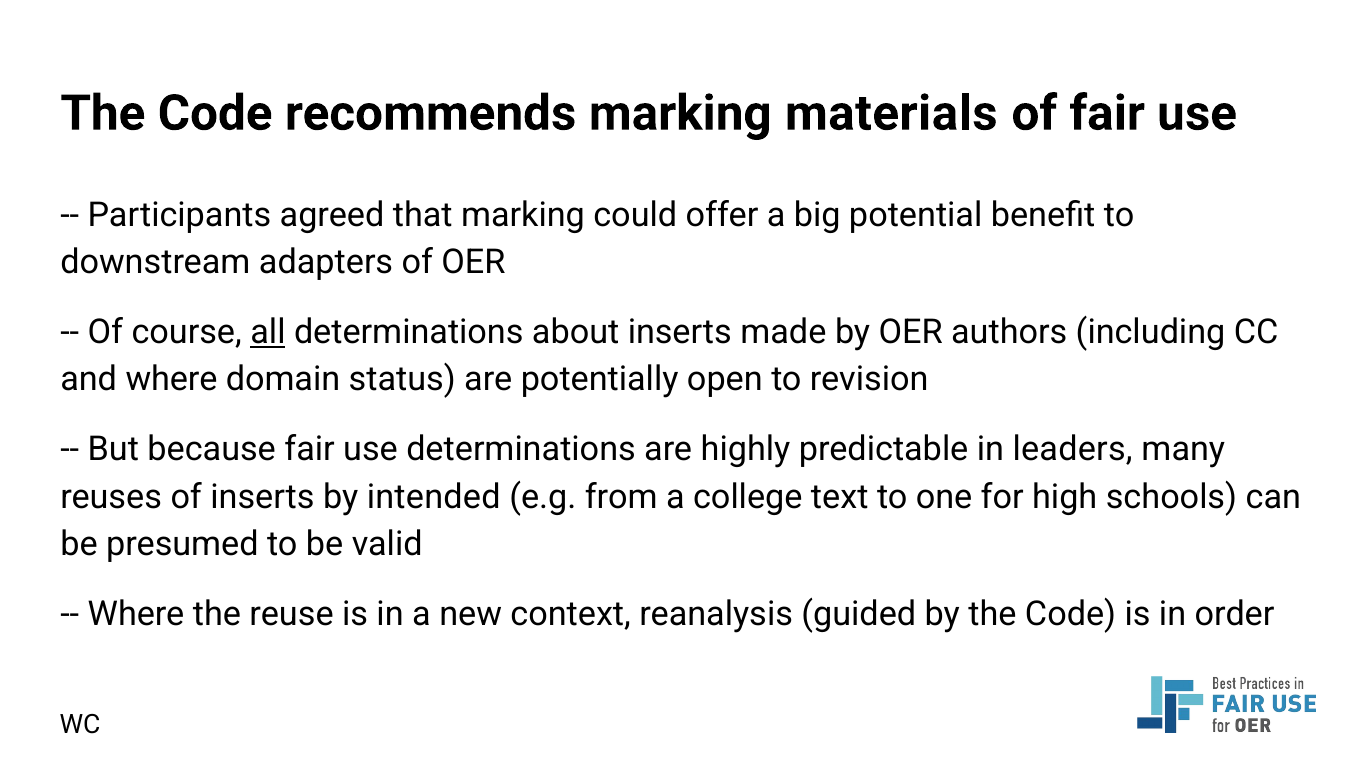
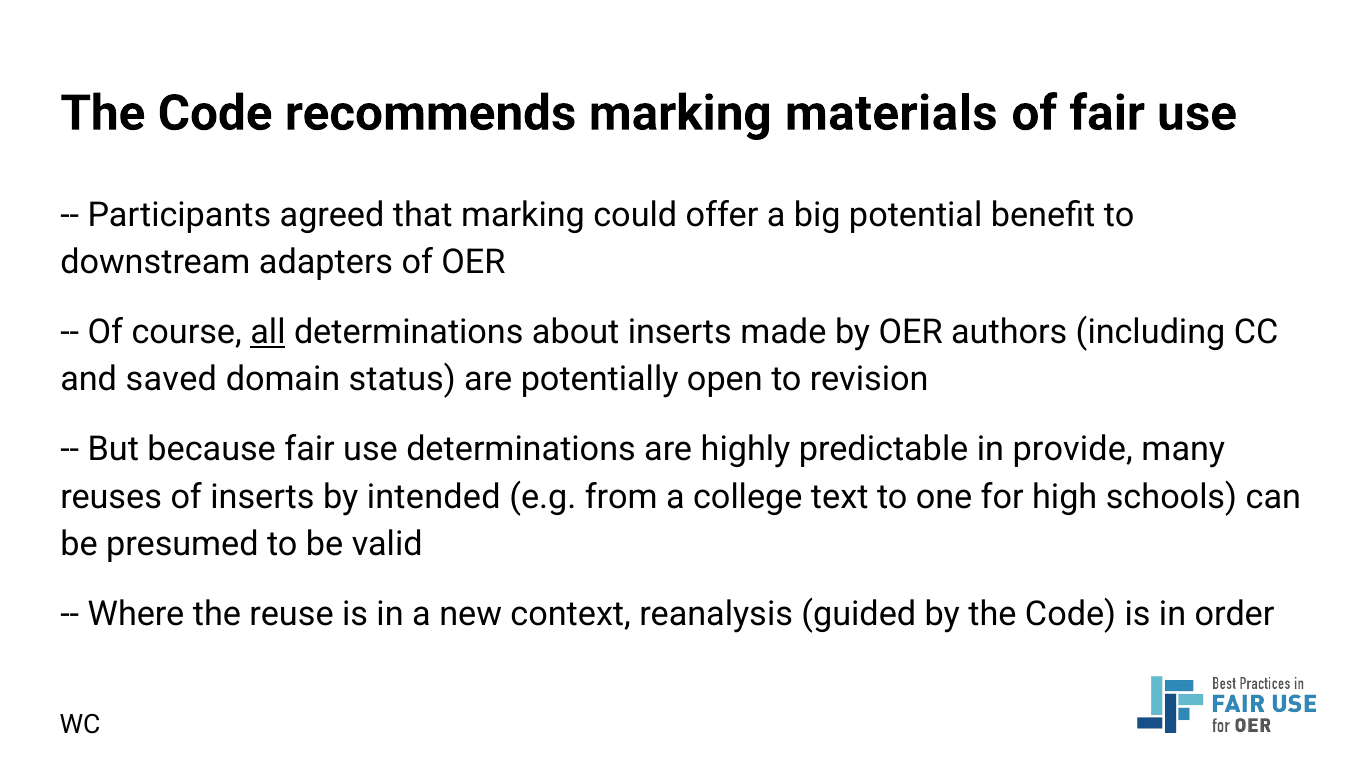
and where: where -> saved
leaders: leaders -> provide
